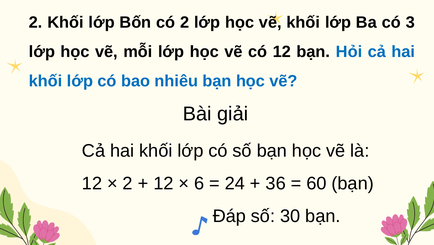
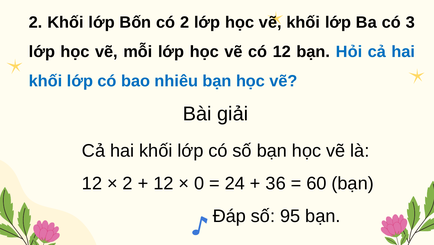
6: 6 -> 0
30: 30 -> 95
